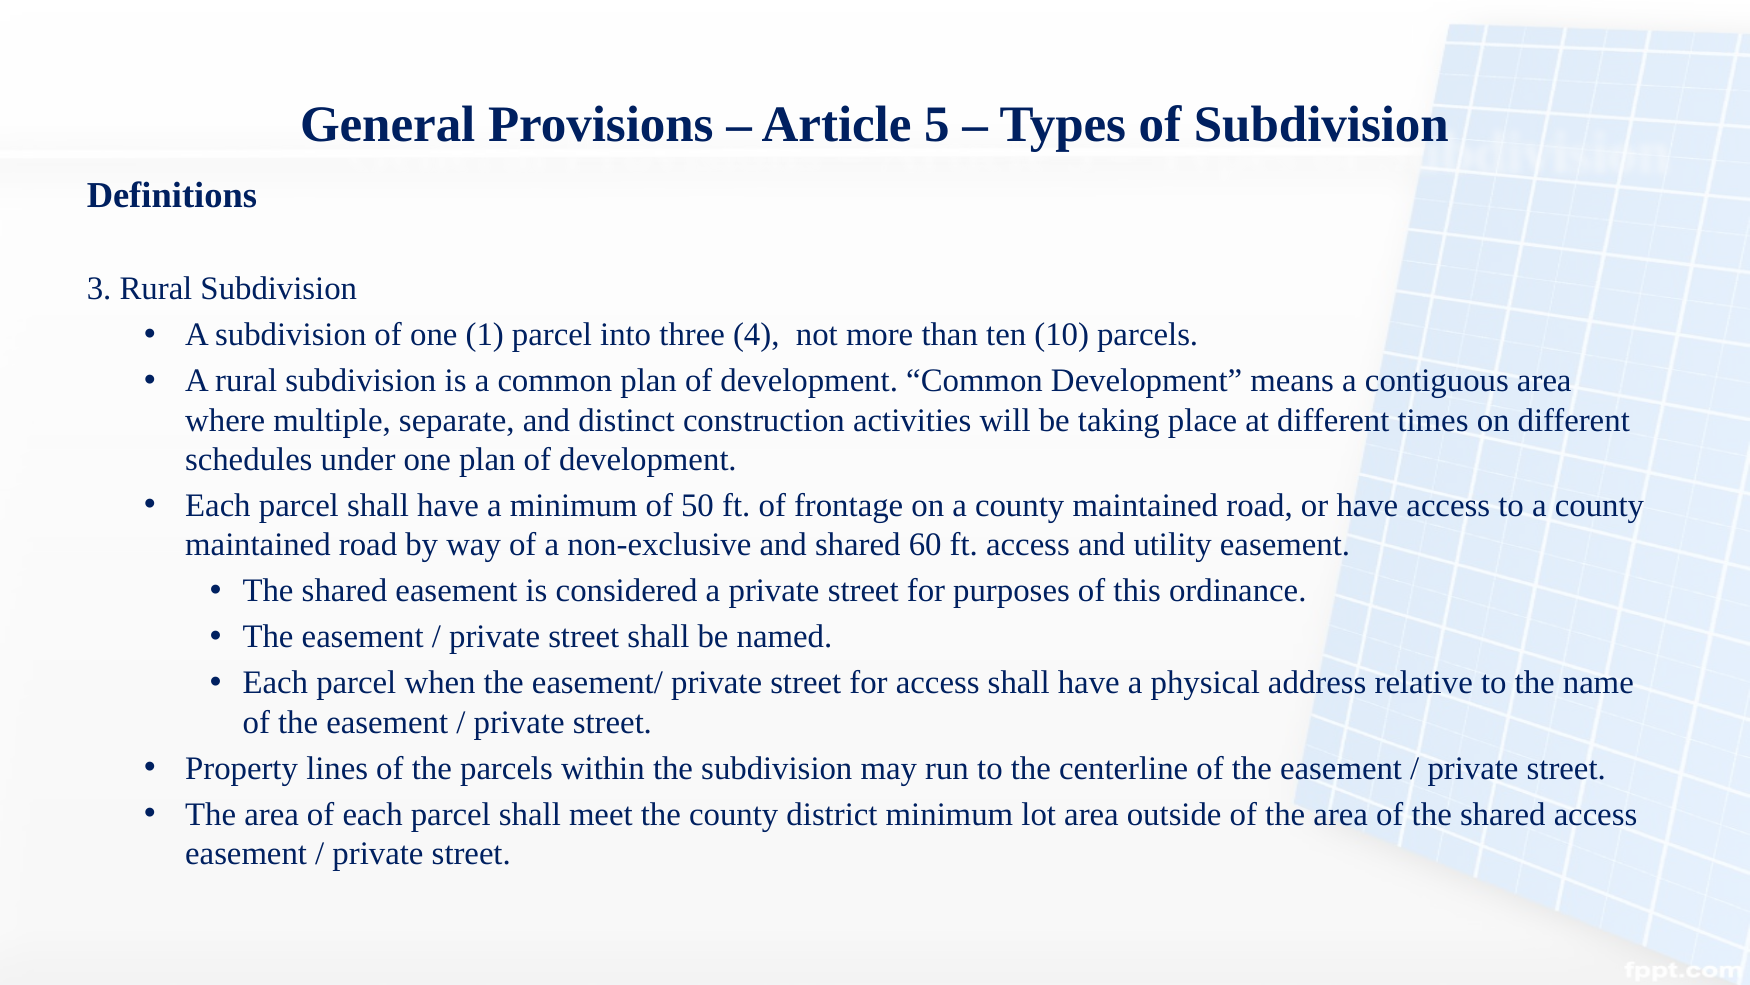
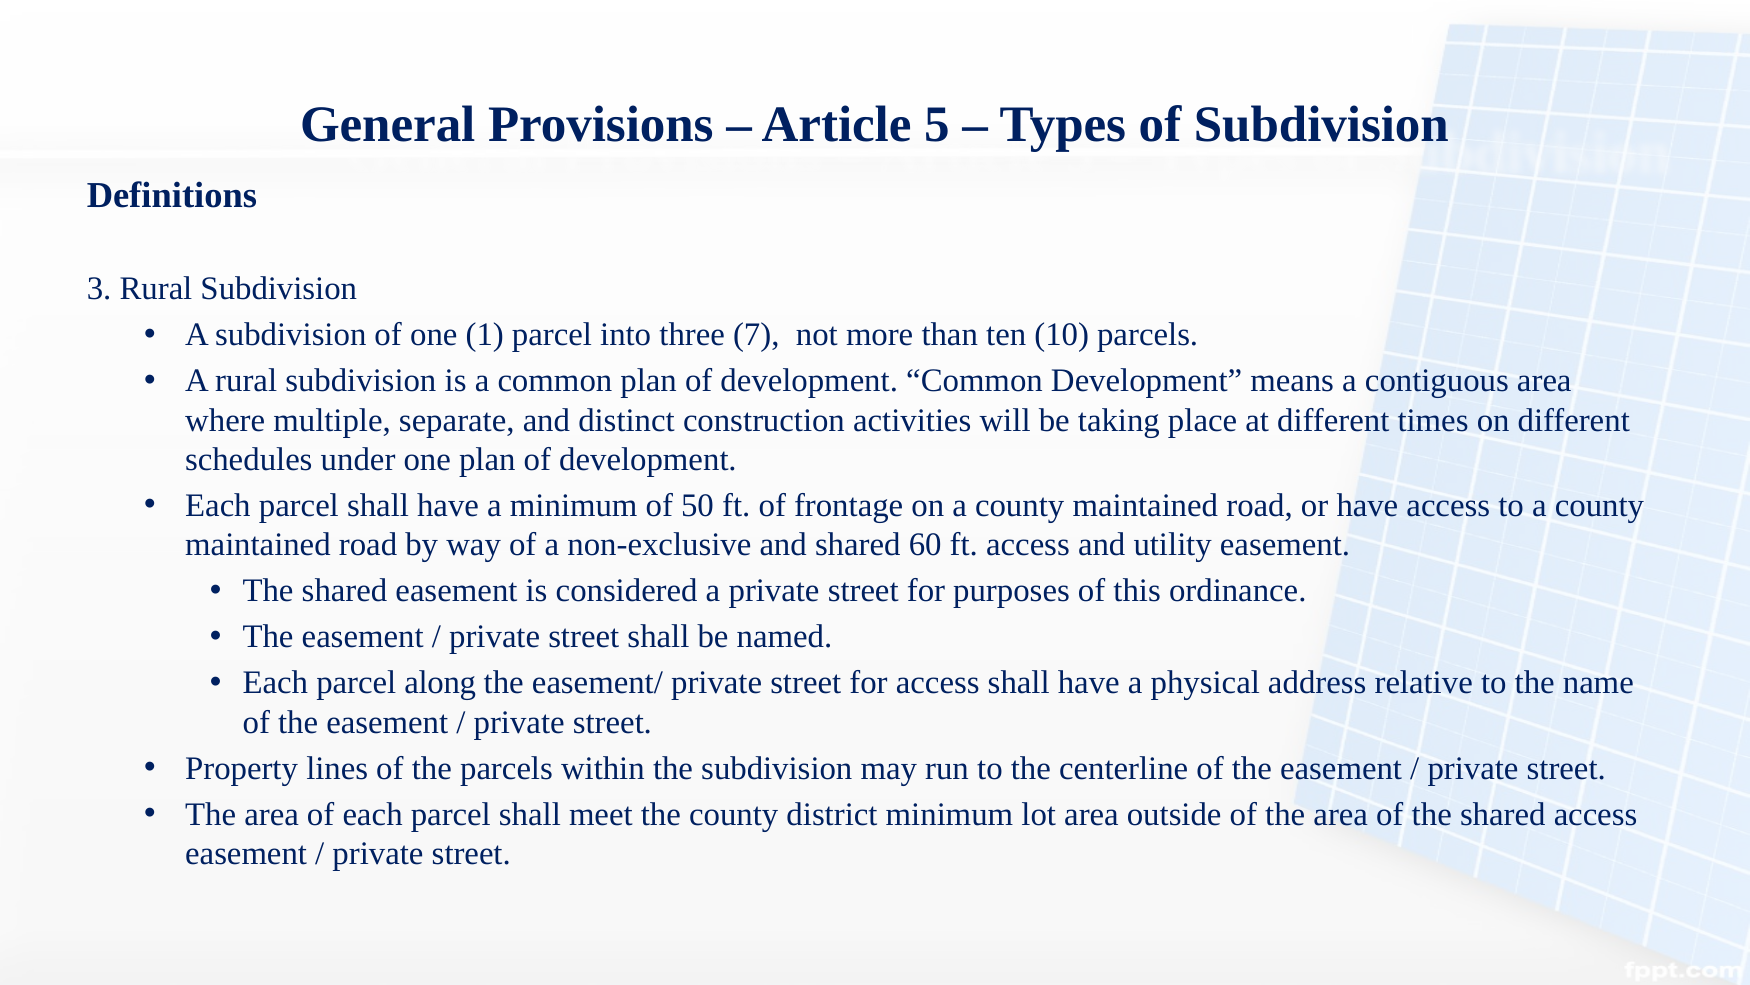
4: 4 -> 7
when: when -> along
